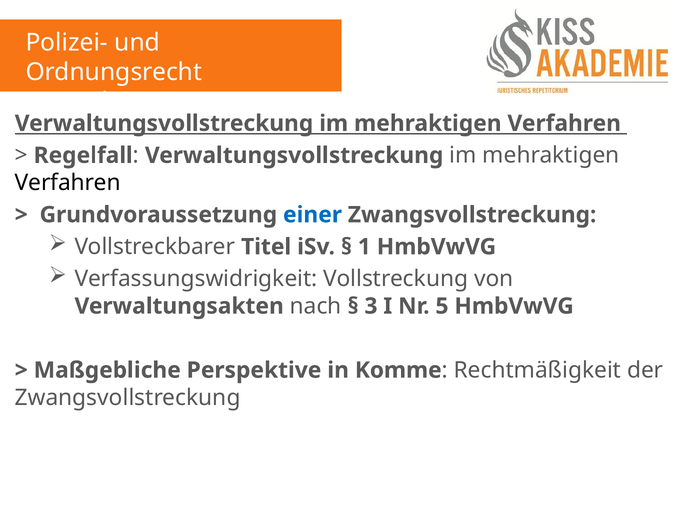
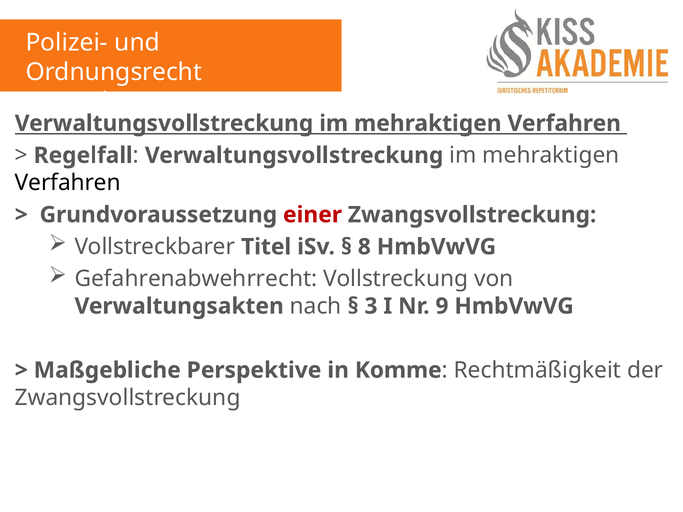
einer colour: blue -> red
1: 1 -> 8
Verfassungswidrigkeit: Verfassungswidrigkeit -> Gefahrenabwehrrecht
5: 5 -> 9
